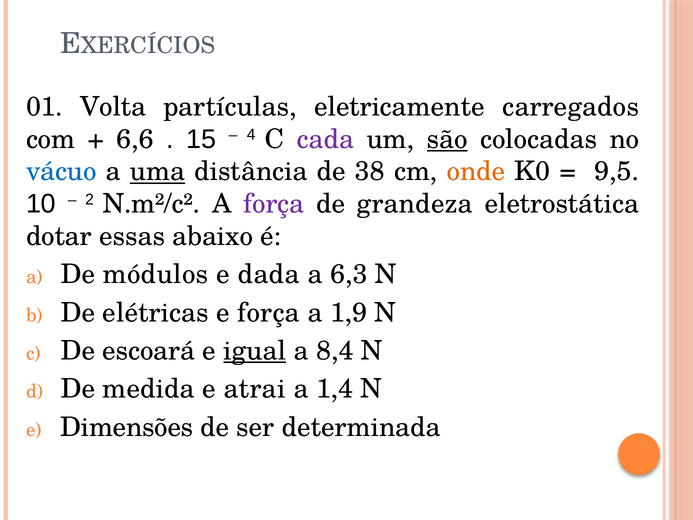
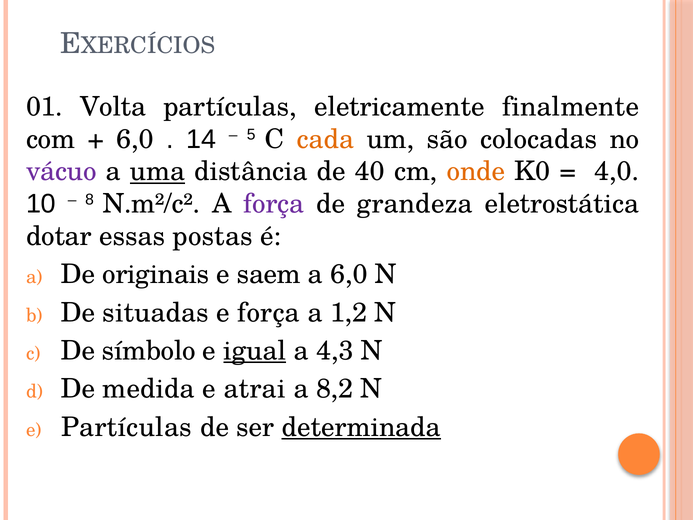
carregados: carregados -> finalmente
6,6 at (135, 139): 6,6 -> 6,0
15: 15 -> 14
4: 4 -> 5
cada colour: purple -> orange
são underline: present -> none
vácuo colour: blue -> purple
38: 38 -> 40
9,5: 9,5 -> 4,0
2: 2 -> 8
abaixo: abaixo -> postas
módulos: módulos -> originais
dada: dada -> saem
a 6,3: 6,3 -> 6,0
elétricas: elétricas -> situadas
1,9: 1,9 -> 1,2
escoará: escoará -> símbolo
8,4: 8,4 -> 4,3
1,4: 1,4 -> 8,2
e Dimensões: Dimensões -> Partículas
determinada underline: none -> present
